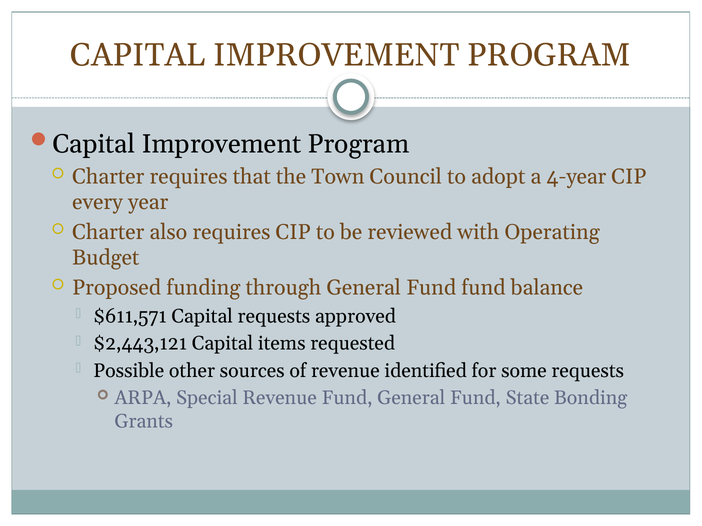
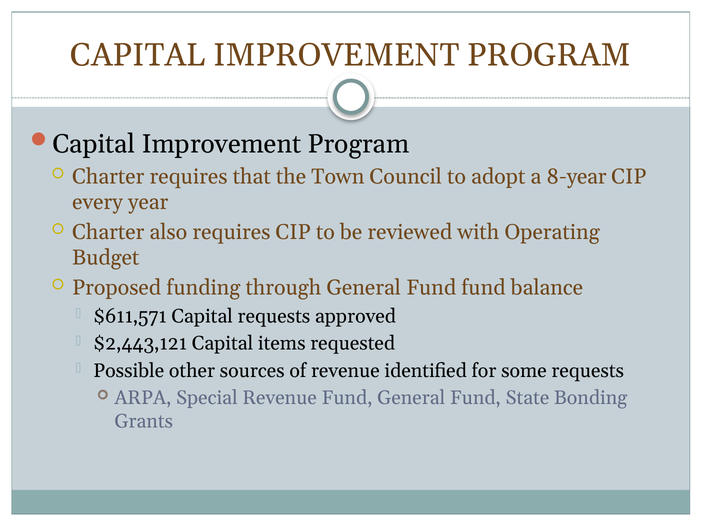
4-year: 4-year -> 8-year
